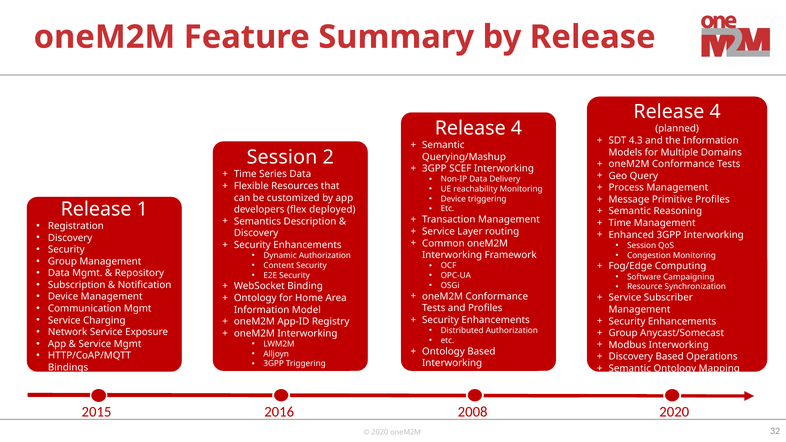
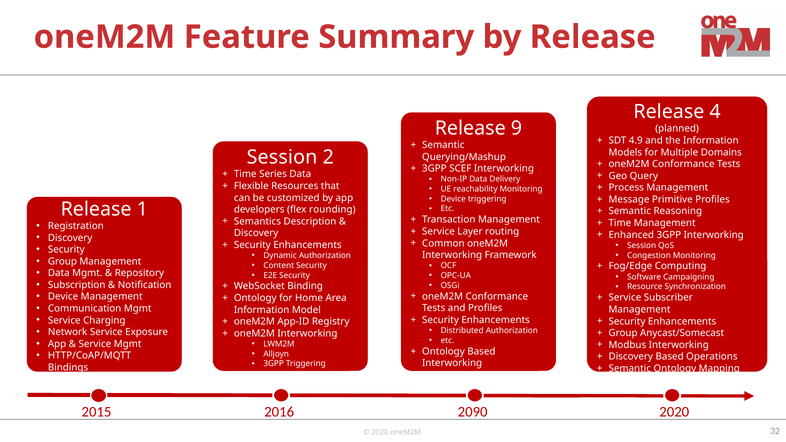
4 at (516, 128): 4 -> 9
4.3: 4.3 -> 4.9
deployed: deployed -> rounding
2008: 2008 -> 2090
